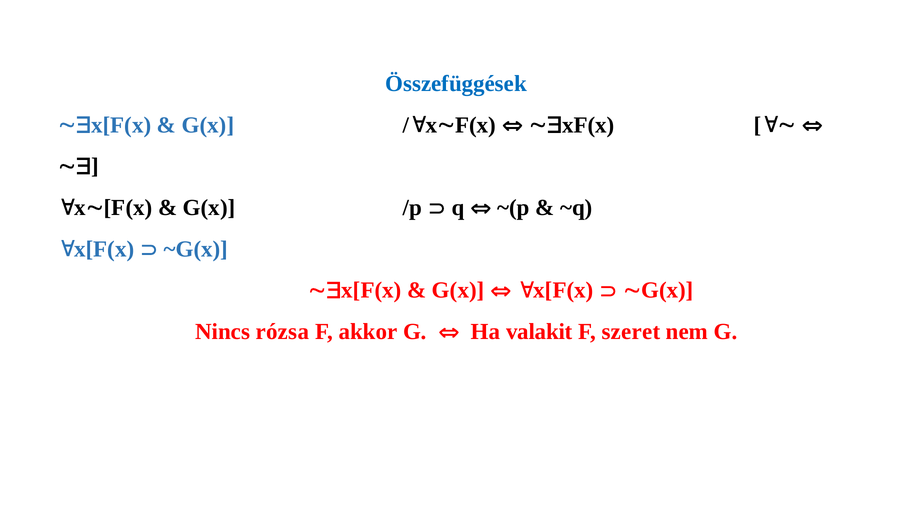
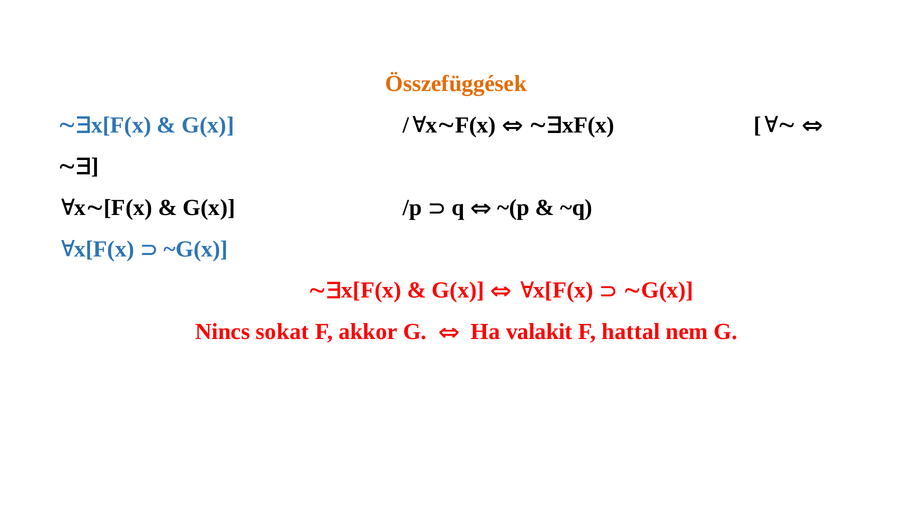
Összefüggések colour: blue -> orange
rózsa: rózsa -> sokat
szeret: szeret -> hattal
